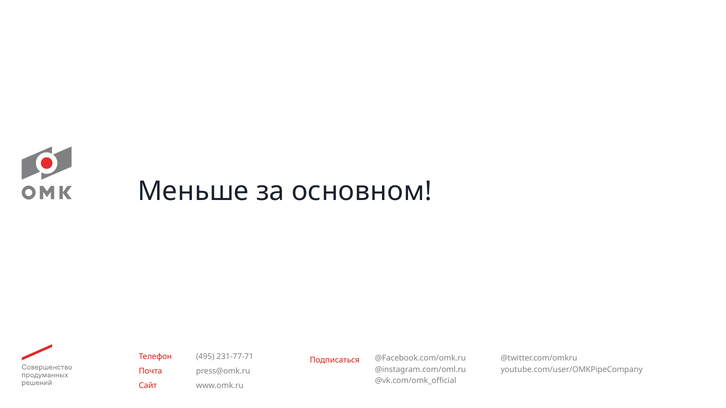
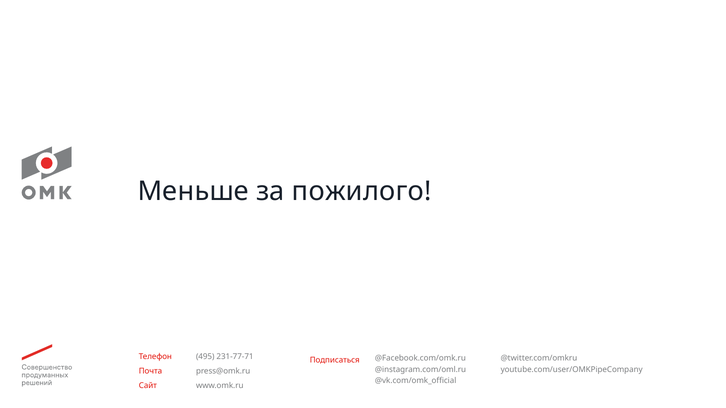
основном: основном -> пожилого
